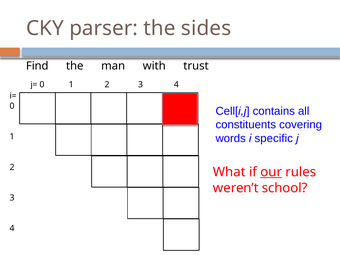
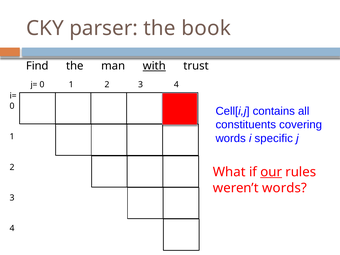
sides: sides -> book
with underline: none -> present
weren’t school: school -> words
